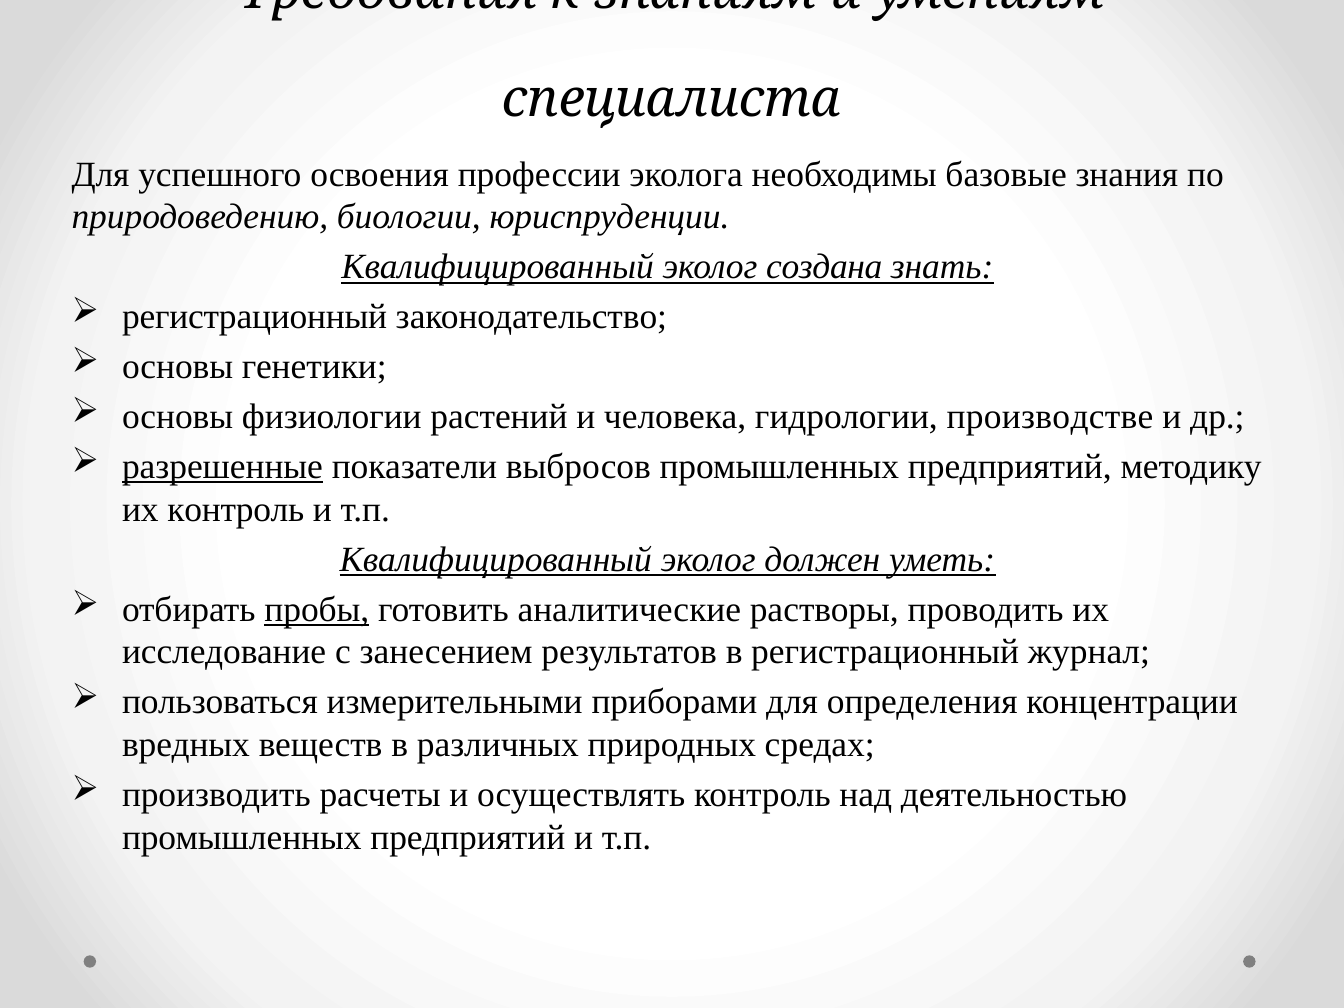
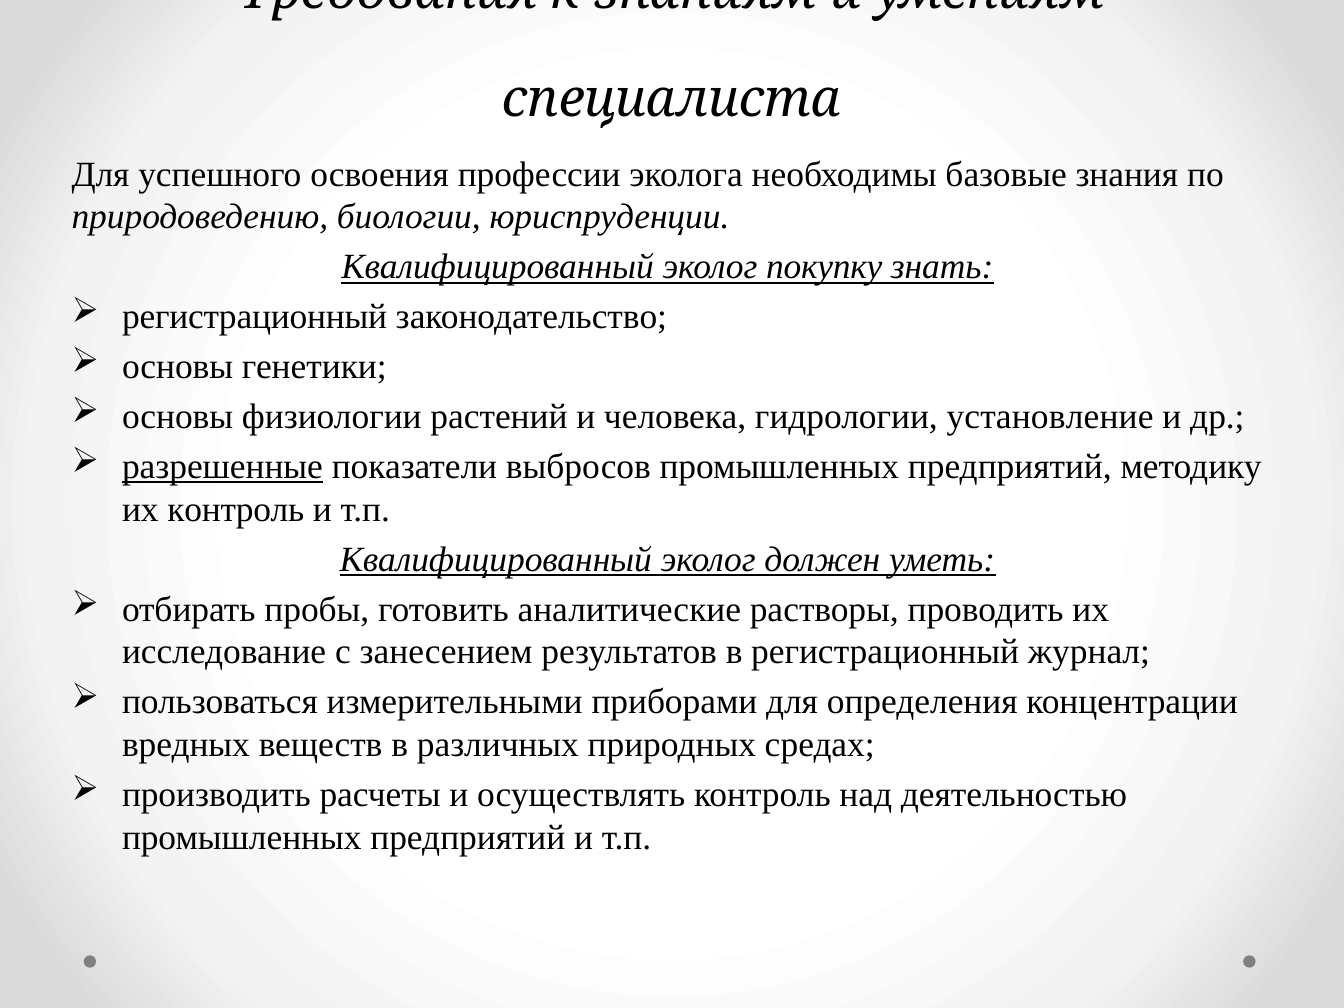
создана: создана -> покупку
производстве: производстве -> установление
пробы underline: present -> none
